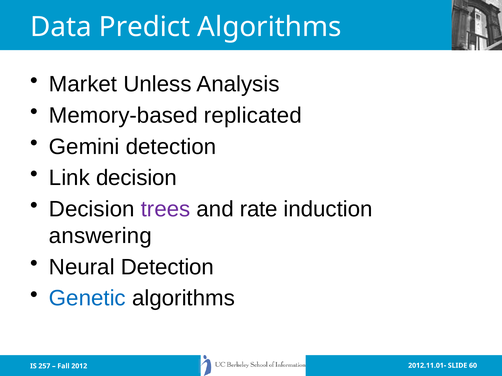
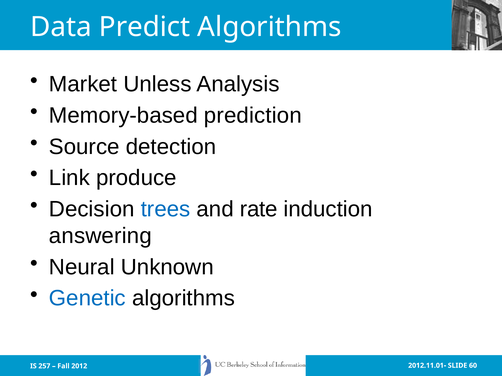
replicated: replicated -> prediction
Gemini: Gemini -> Source
Link decision: decision -> produce
trees colour: purple -> blue
Neural Detection: Detection -> Unknown
